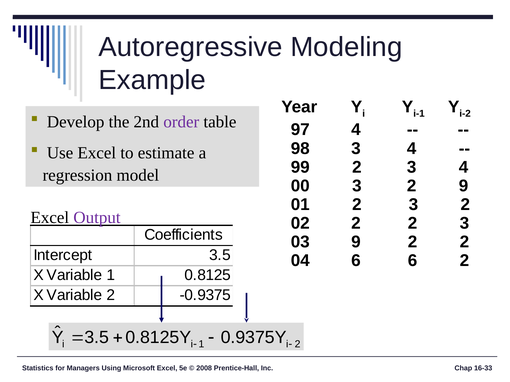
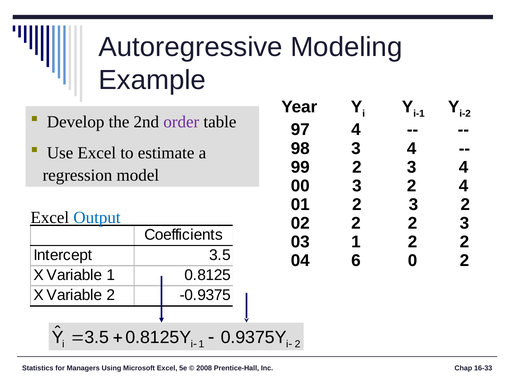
2 9: 9 -> 4
Output colour: purple -> blue
03 9: 9 -> 1
6 6: 6 -> 0
